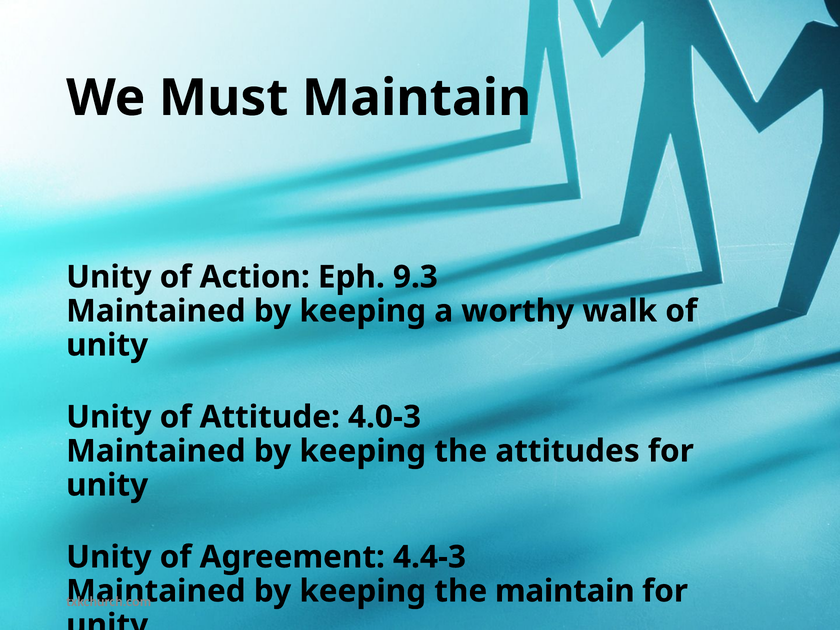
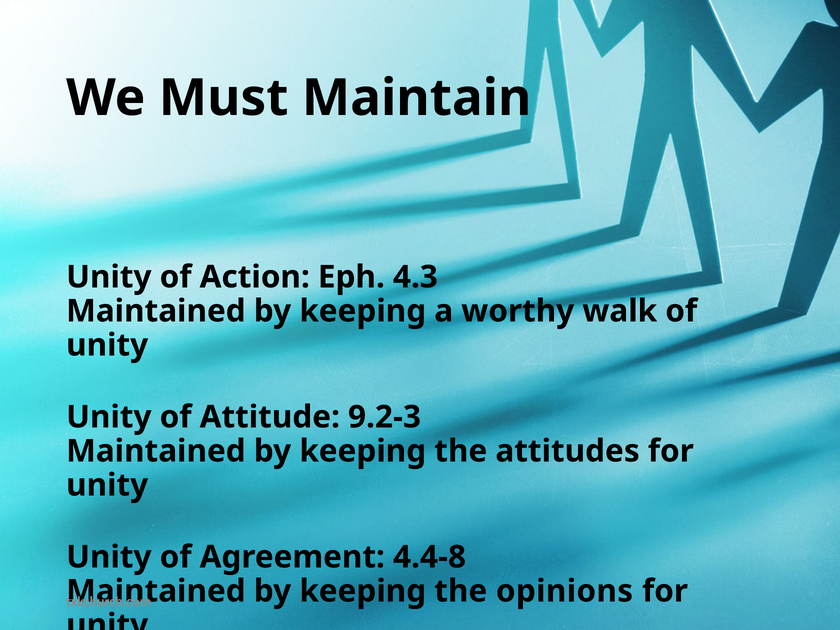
9.3: 9.3 -> 4.3
4.0-3: 4.0-3 -> 9.2-3
4.4-3: 4.4-3 -> 4.4-8
the maintain: maintain -> opinions
